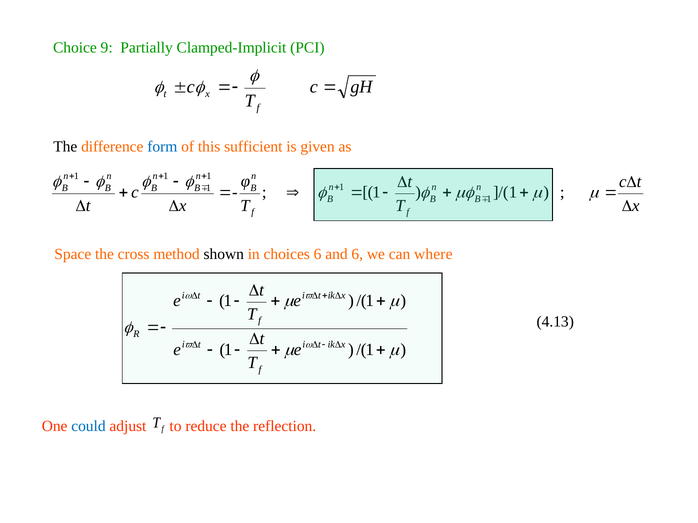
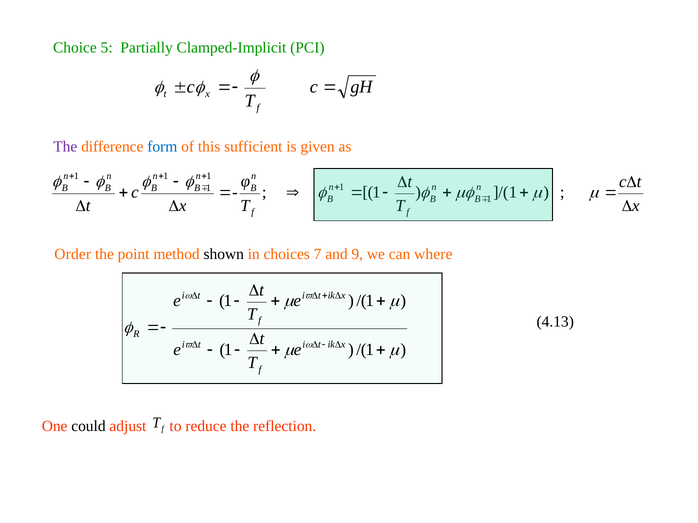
9: 9 -> 5
The at (65, 147) colour: black -> purple
Space: Space -> Order
cross: cross -> point
choices 6: 6 -> 7
and 6: 6 -> 9
could colour: blue -> black
